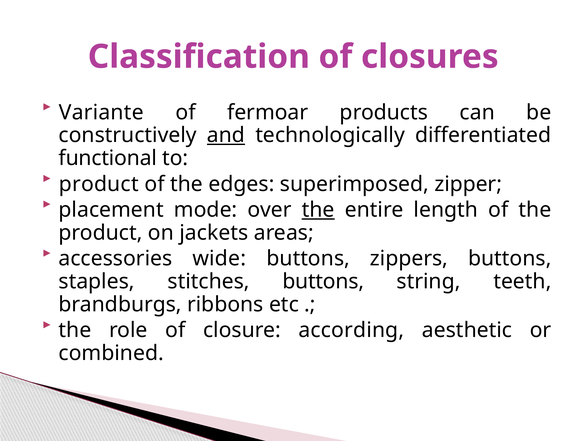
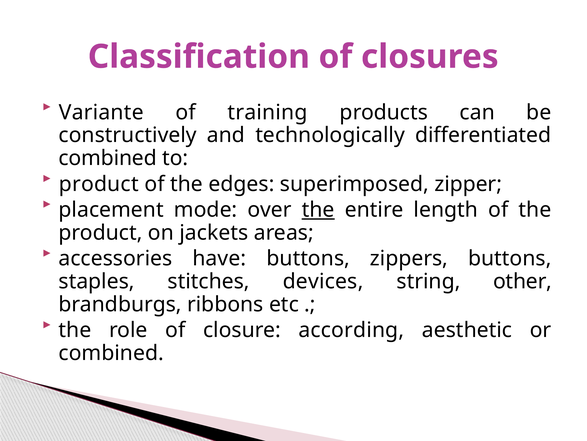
fermoar: fermoar -> training
and underline: present -> none
functional at (108, 158): functional -> combined
wide: wide -> have
stitches buttons: buttons -> devices
teeth: teeth -> other
